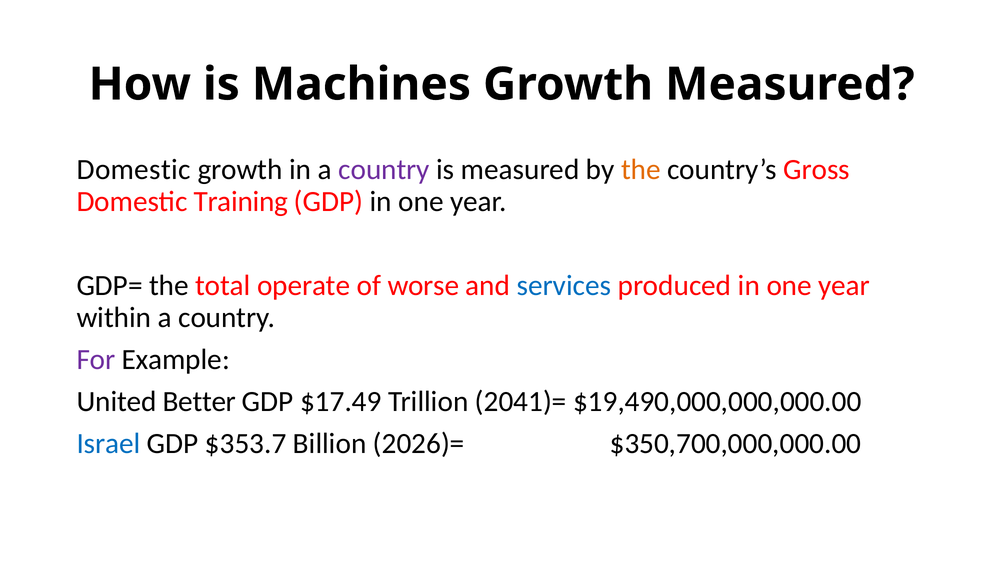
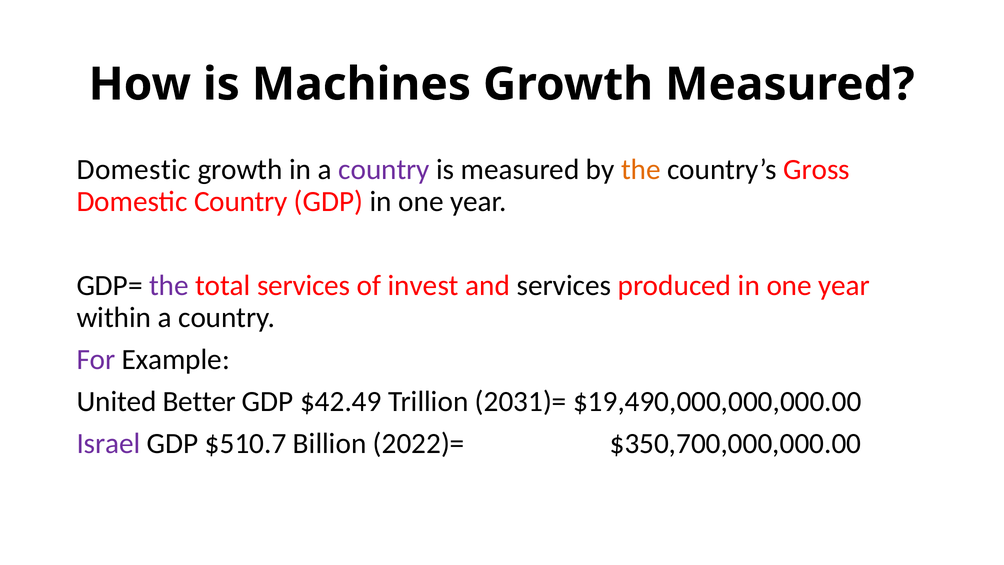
Domestic Training: Training -> Country
the at (169, 286) colour: black -> purple
total operate: operate -> services
worse: worse -> invest
services at (564, 286) colour: blue -> black
$17.49: $17.49 -> $42.49
2041)=: 2041)= -> 2031)=
Israel colour: blue -> purple
$353.7: $353.7 -> $510.7
2026)=: 2026)= -> 2022)=
